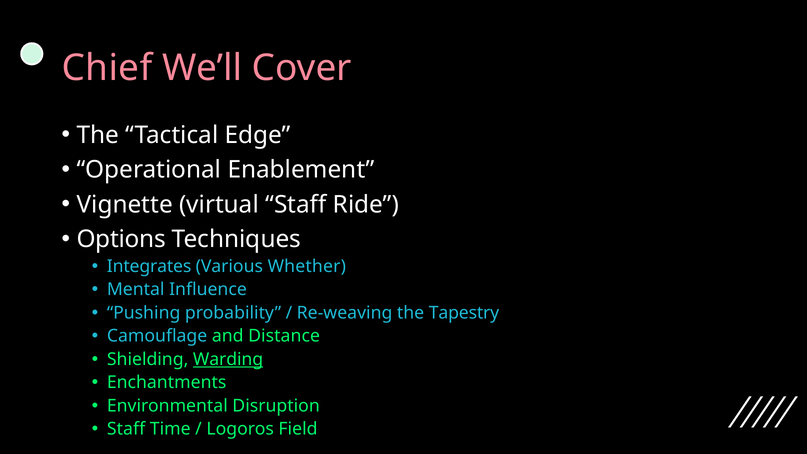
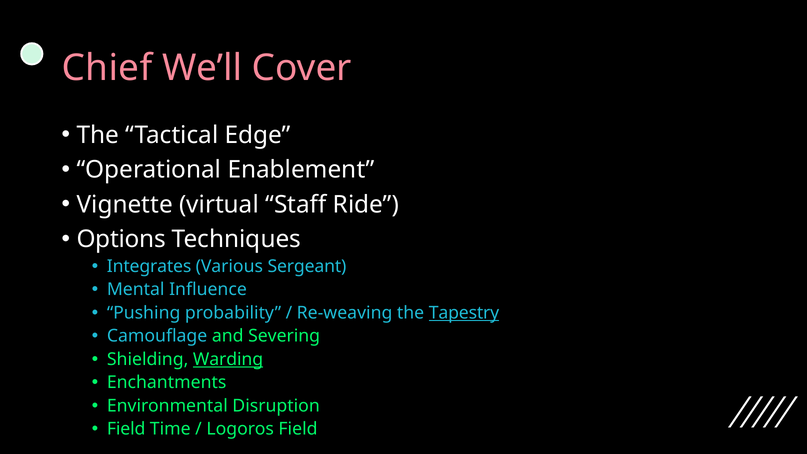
Whether: Whether -> Sergeant
Tapestry underline: none -> present
Distance: Distance -> Severing
Staff at (126, 429): Staff -> Field
